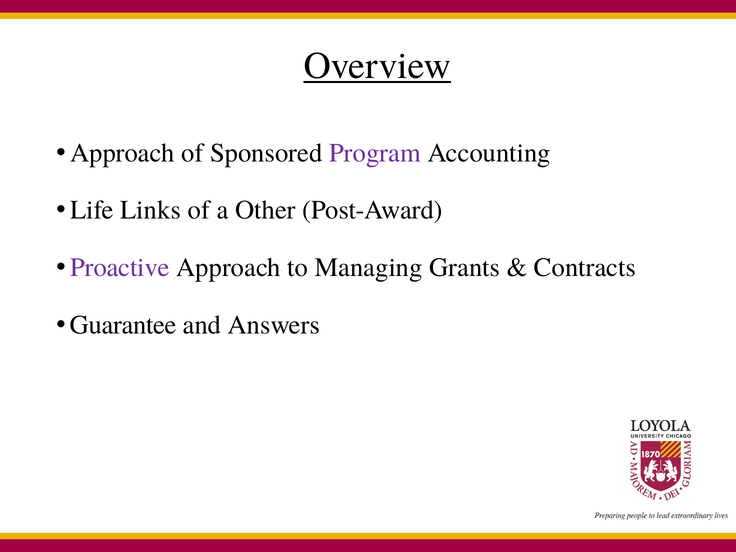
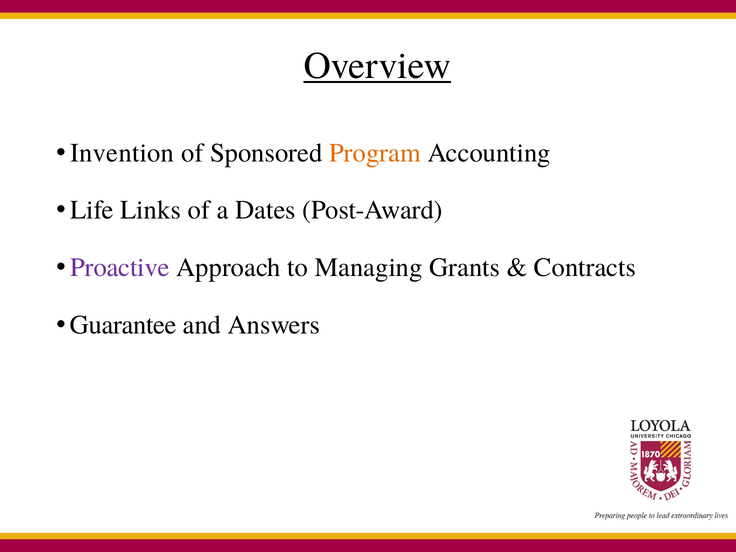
Approach at (122, 153): Approach -> Invention
Program colour: purple -> orange
Other: Other -> Dates
